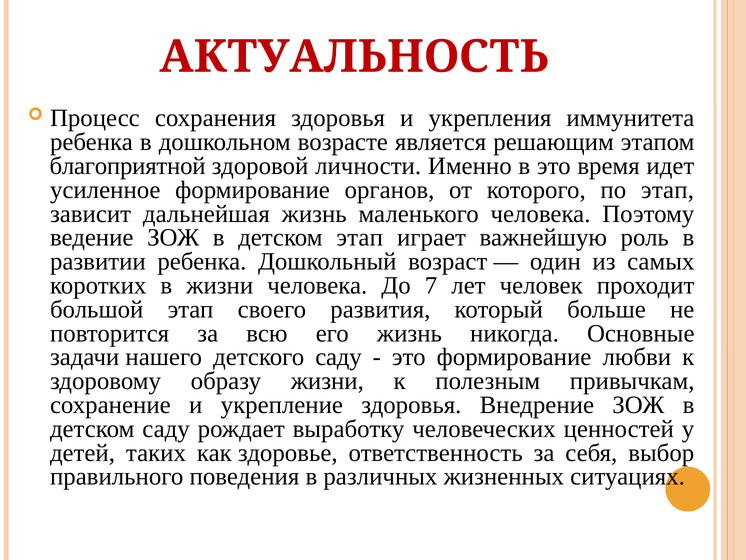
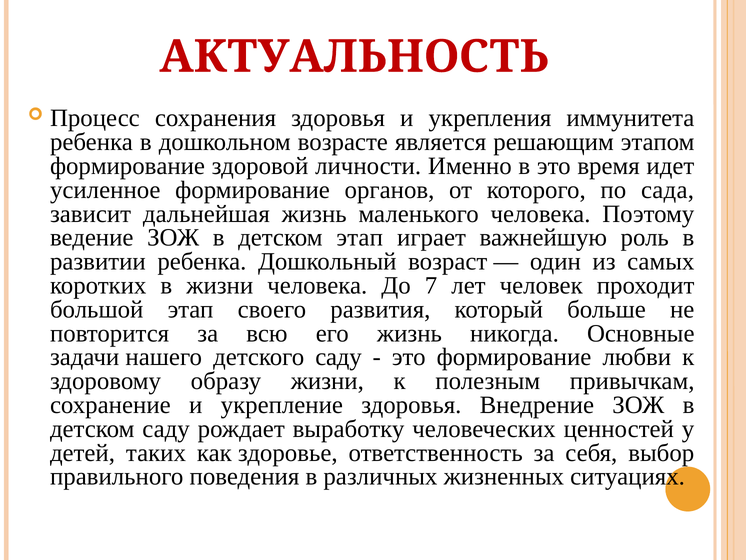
благоприятной at (128, 166): благоприятной -> формирование
по этап: этап -> сада
